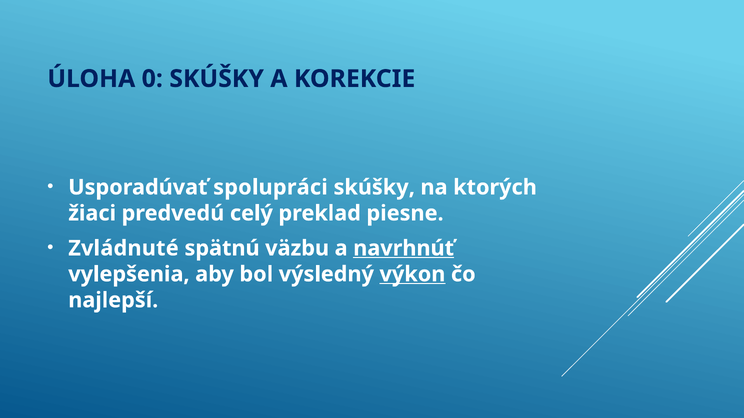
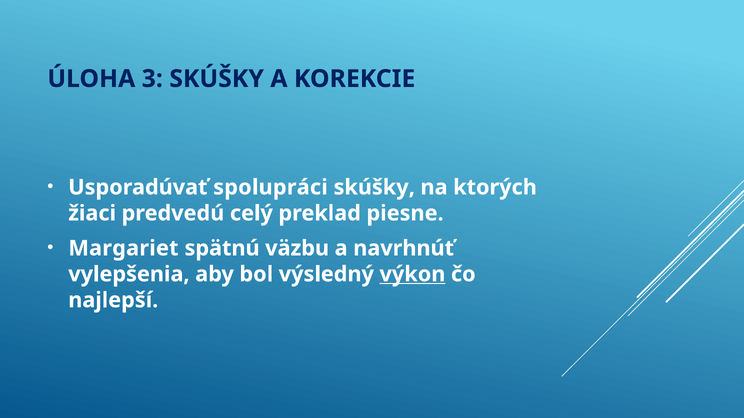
0: 0 -> 3
Zvládnuté: Zvládnuté -> Margariet
navrhnúť underline: present -> none
